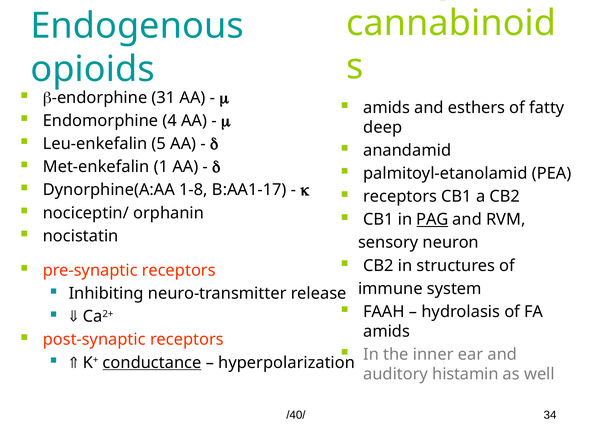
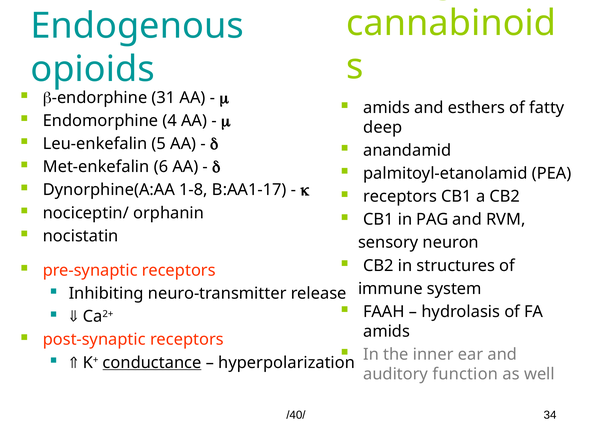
1: 1 -> 6
PAG underline: present -> none
histamin: histamin -> function
